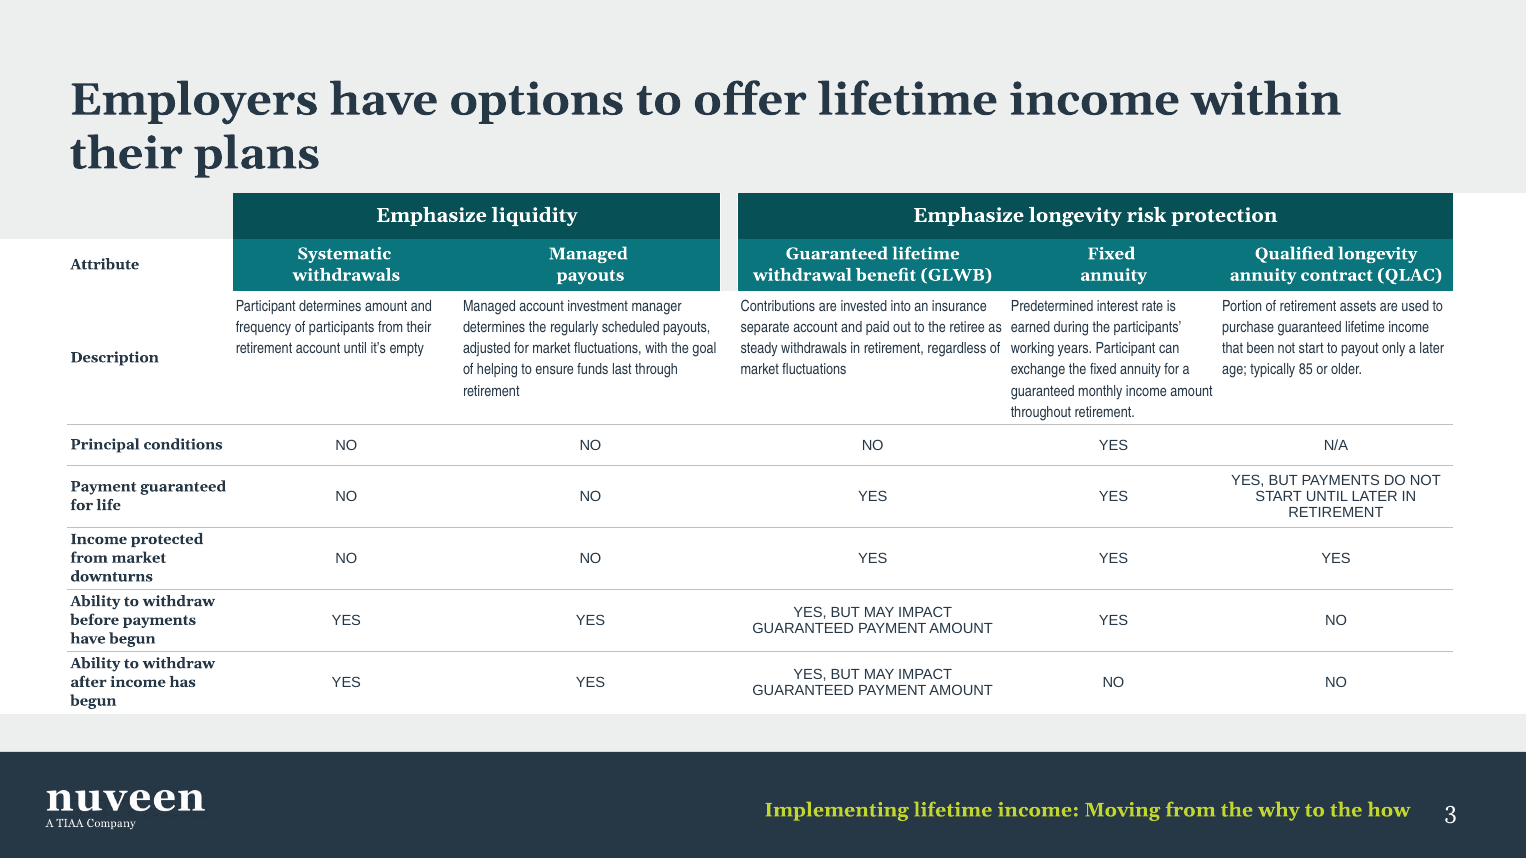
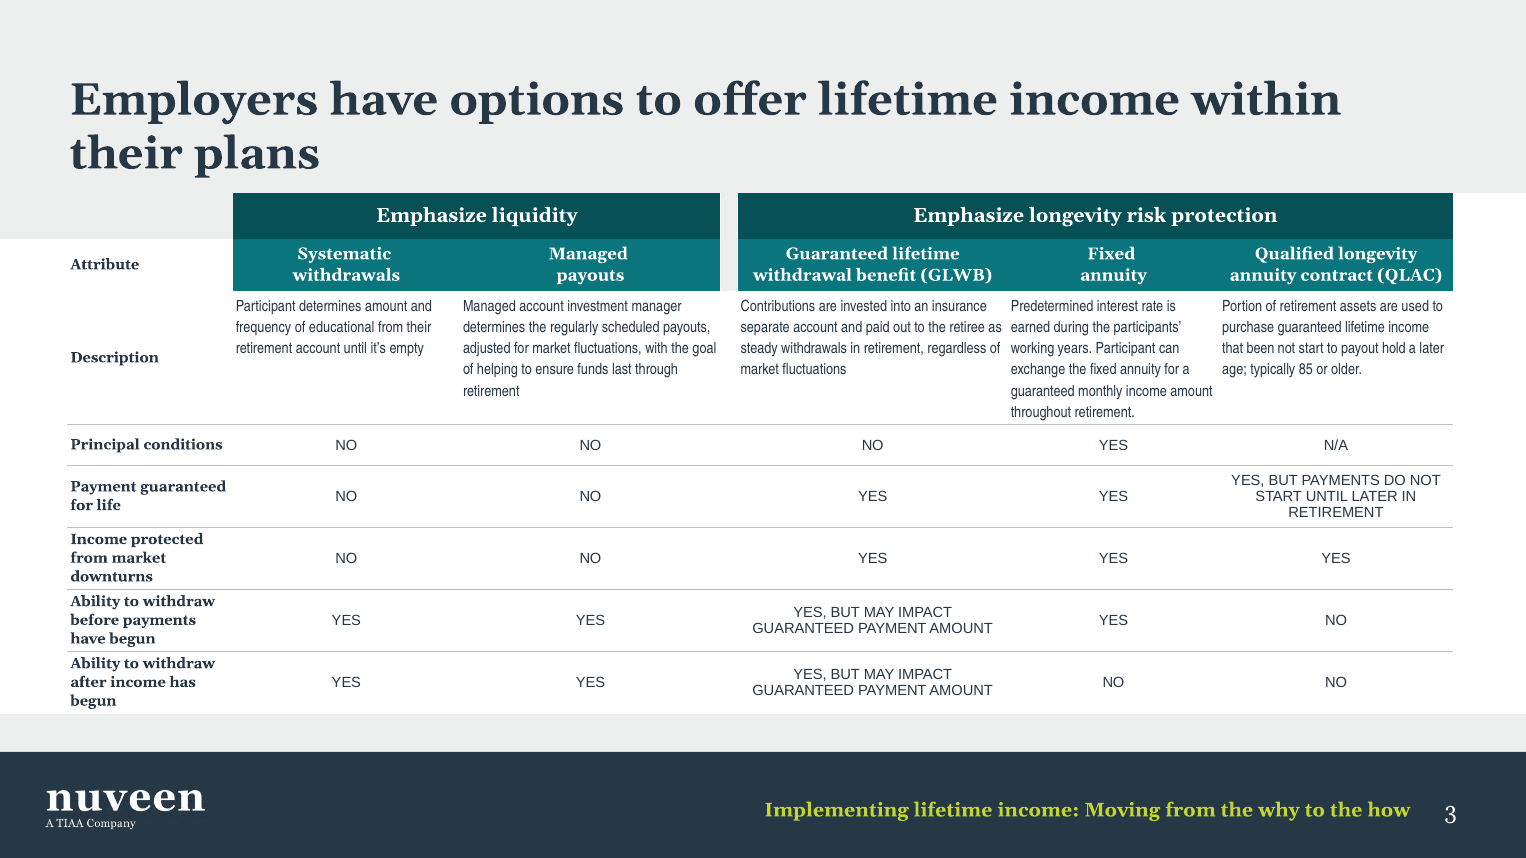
of participants: participants -> educational
only: only -> hold
